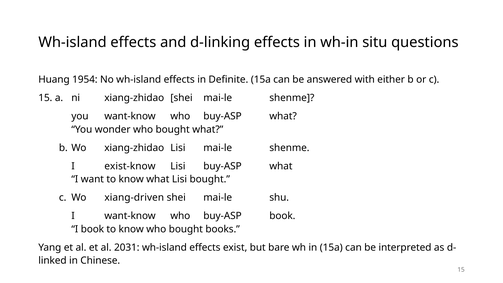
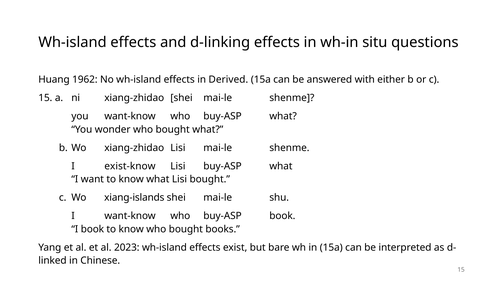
1954: 1954 -> 1962
Definite: Definite -> Derived
xiang-driven: xiang-driven -> xiang-islands
2031: 2031 -> 2023
